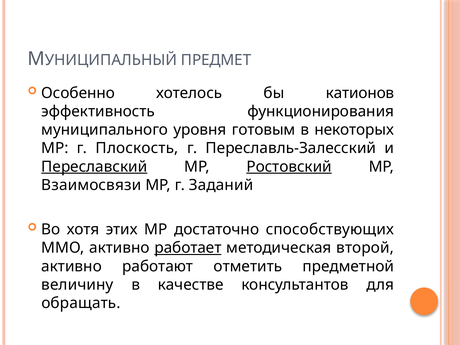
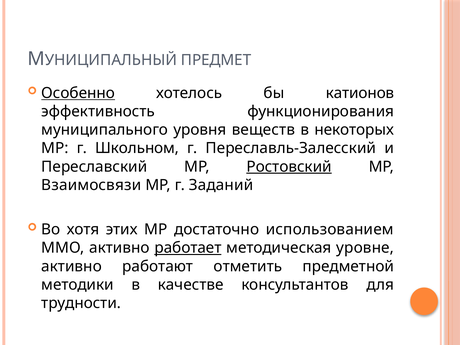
Особенно underline: none -> present
готовым: готовым -> веществ
Плоскость: Плоскость -> Школьном
Переславский underline: present -> none
способствующих: способствующих -> использованием
второй: второй -> уровне
величину: величину -> методики
обращать: обращать -> трудности
